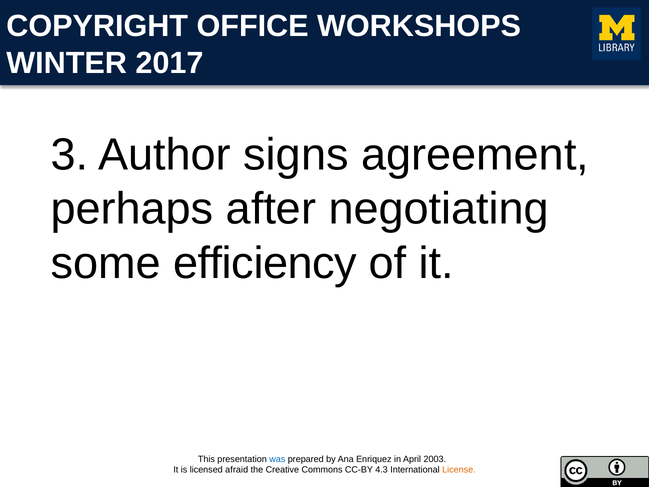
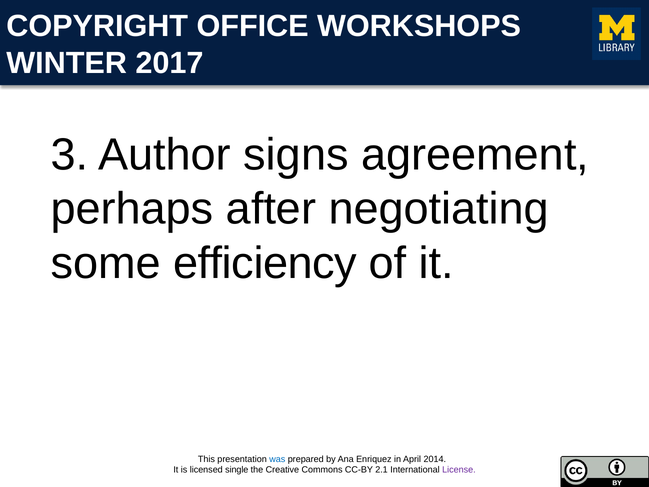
2003: 2003 -> 2014
afraid: afraid -> single
4.3: 4.3 -> 2.1
License colour: orange -> purple
